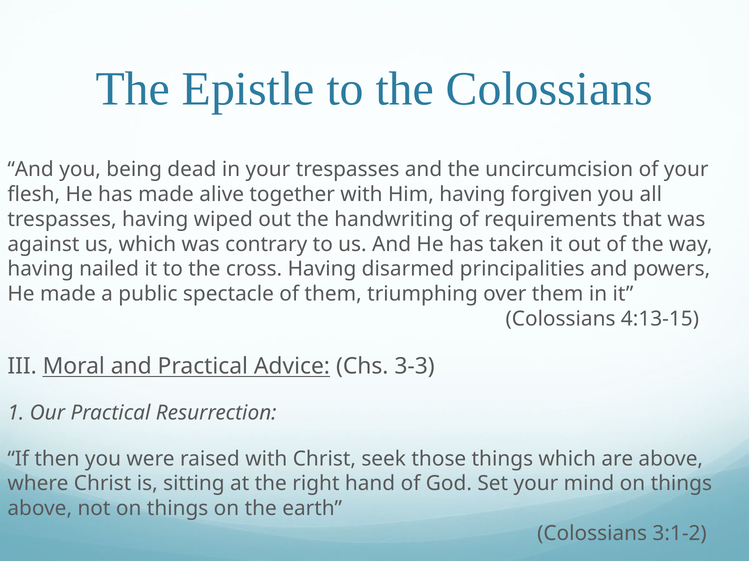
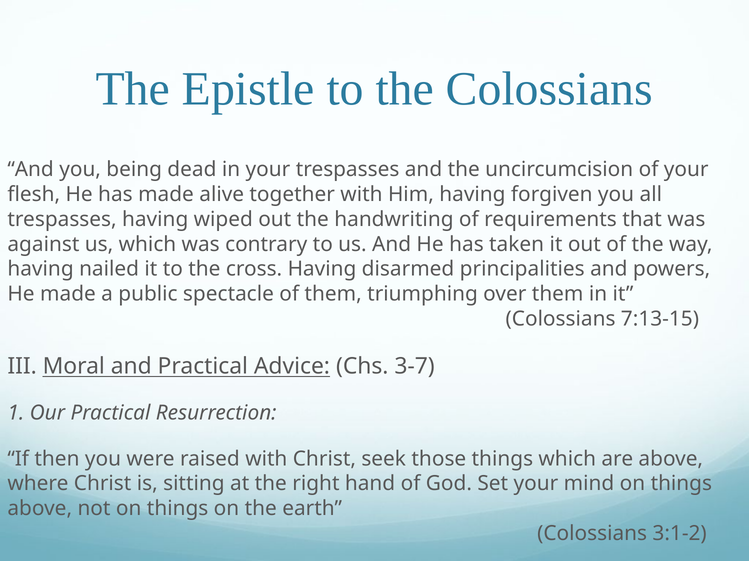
4:13-15: 4:13-15 -> 7:13-15
3-3: 3-3 -> 3-7
